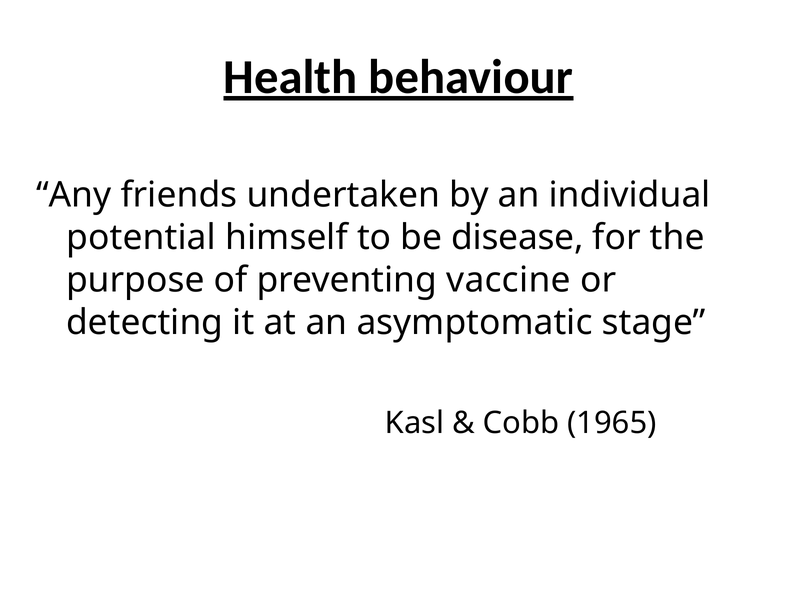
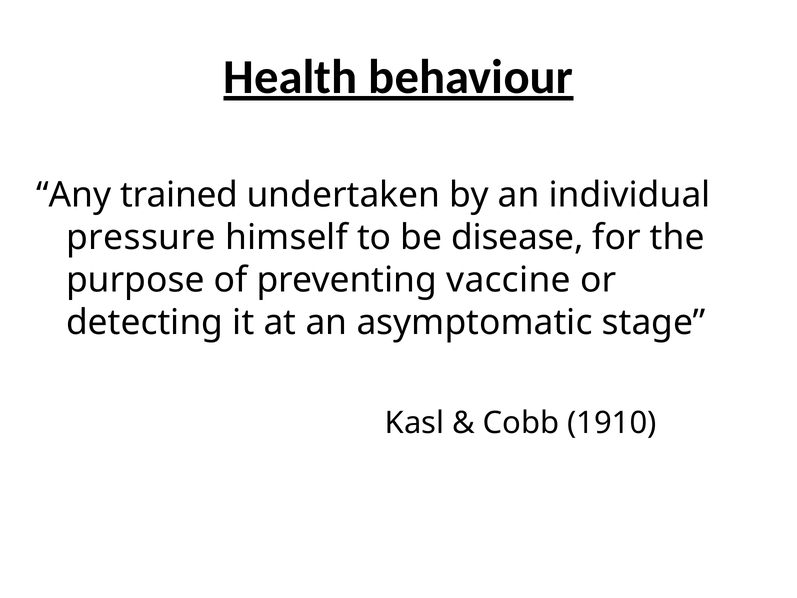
friends: friends -> trained
potential: potential -> pressure
1965: 1965 -> 1910
